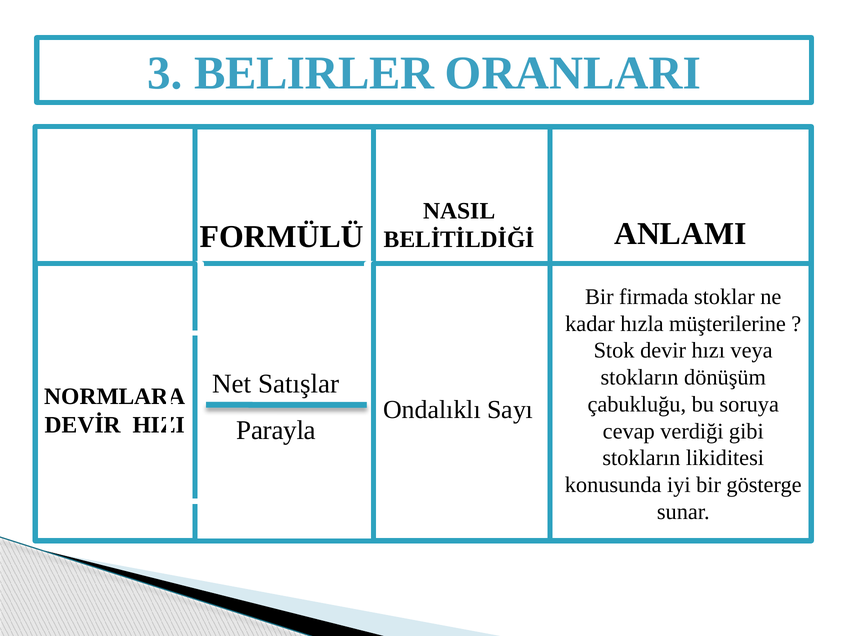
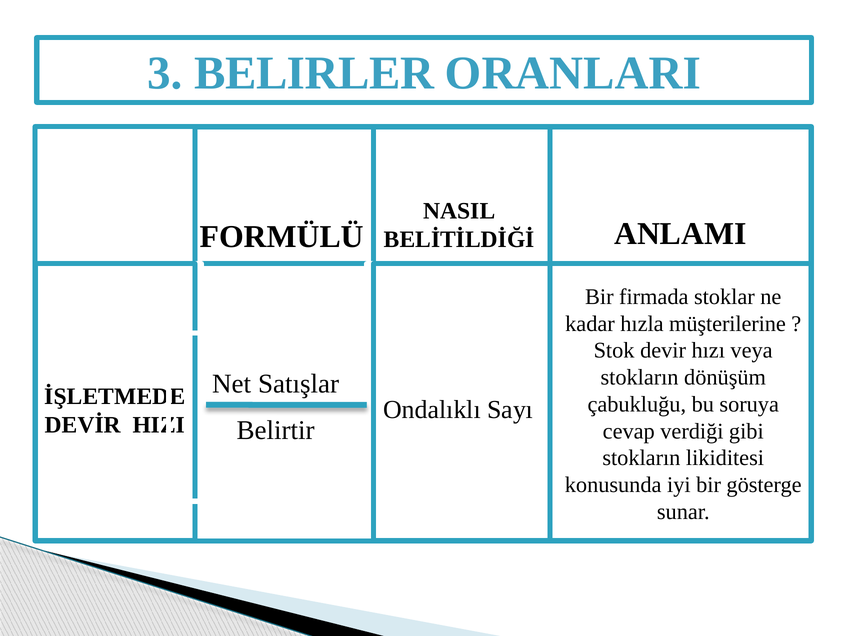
NORMLARA: NORMLARA -> İŞLETMEDE
Parayla: Parayla -> Belirtir
